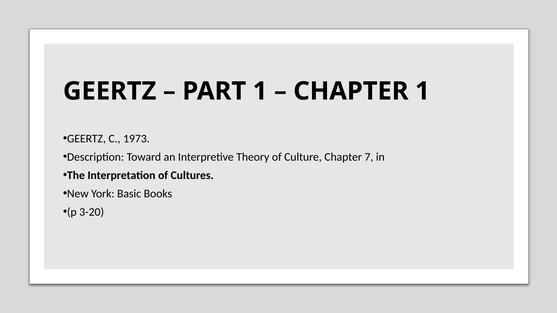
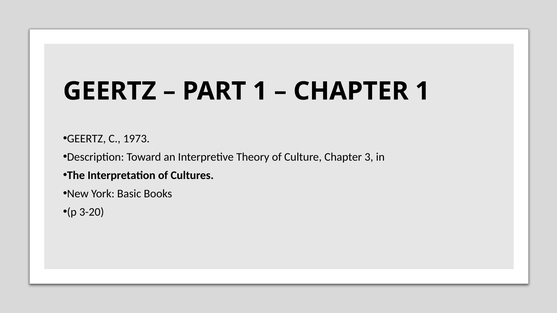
7: 7 -> 3
